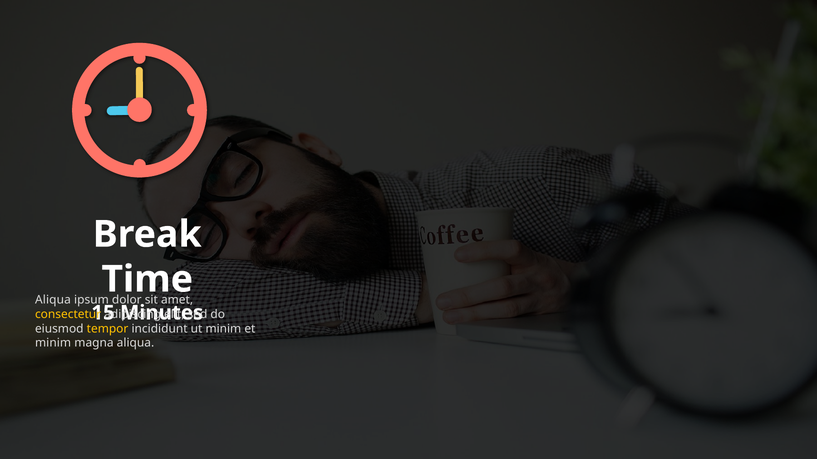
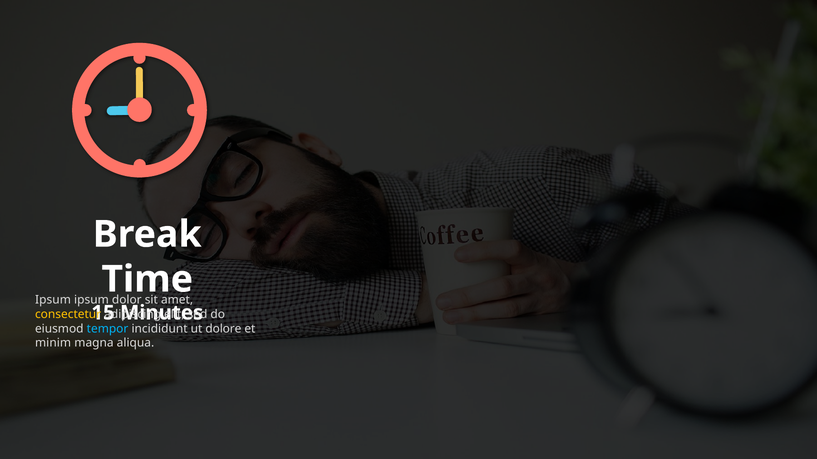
Aliqua at (53, 300): Aliqua -> Ipsum
tempor colour: yellow -> light blue
minim at (223, 329): minim -> dolore
